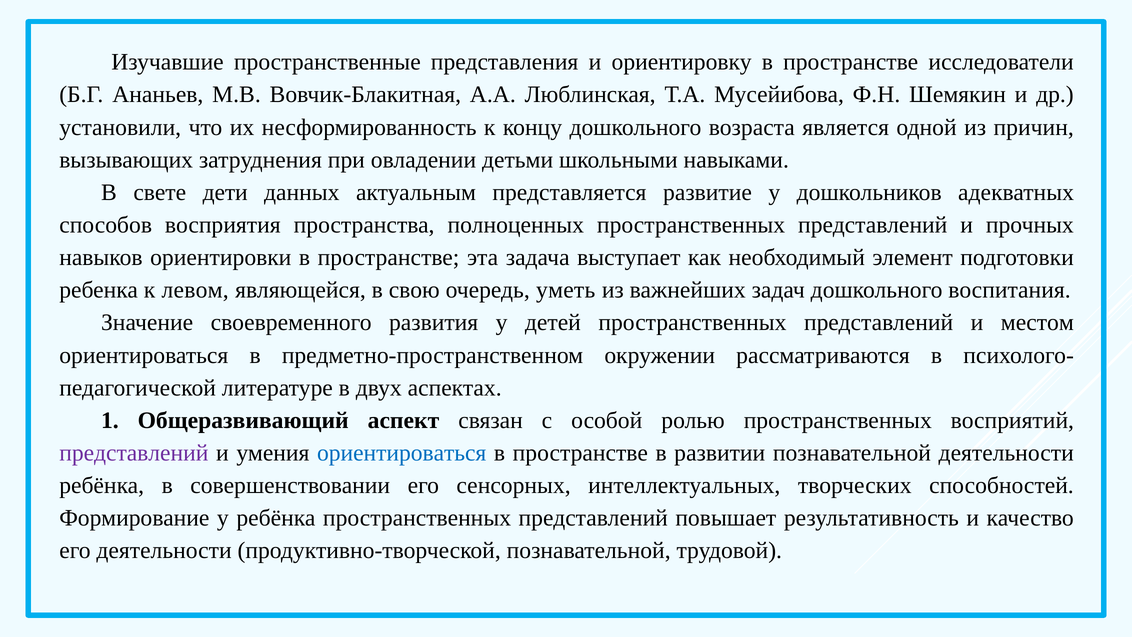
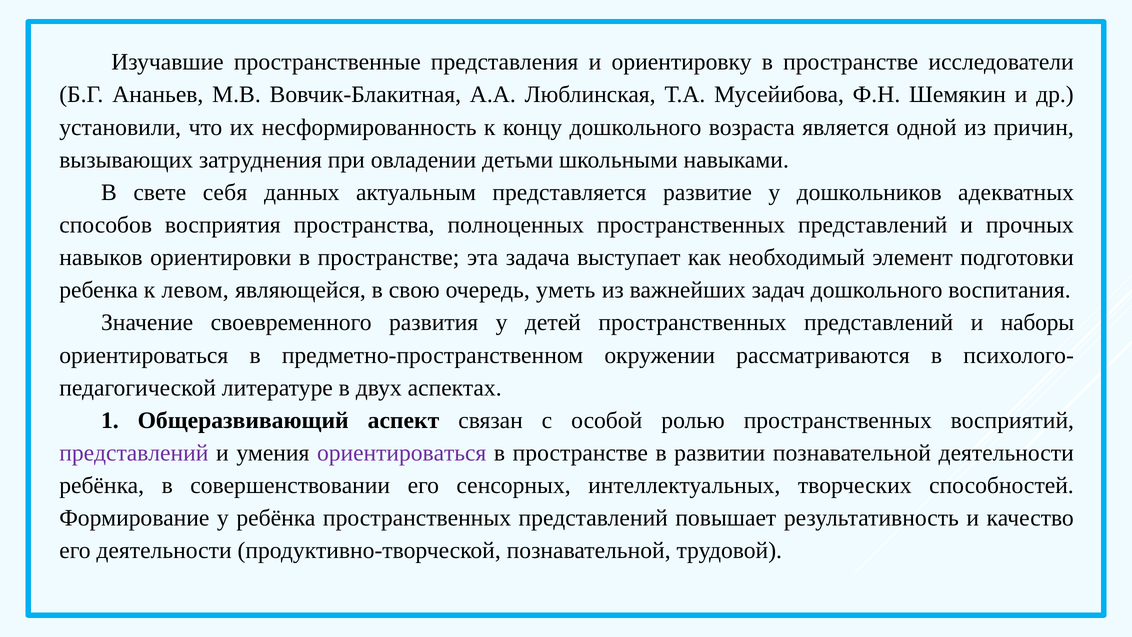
дети: дети -> себя
местом: местом -> наборы
ориентироваться at (402, 453) colour: blue -> purple
